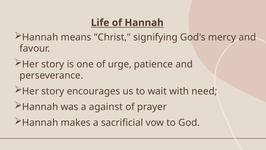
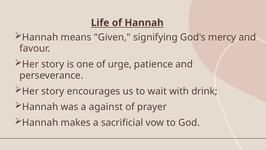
Christ: Christ -> Given
need: need -> drink
